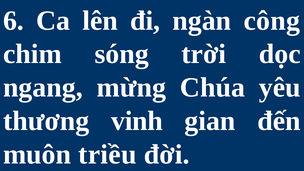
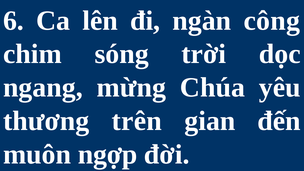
vinh: vinh -> trên
triều: triều -> ngợp
